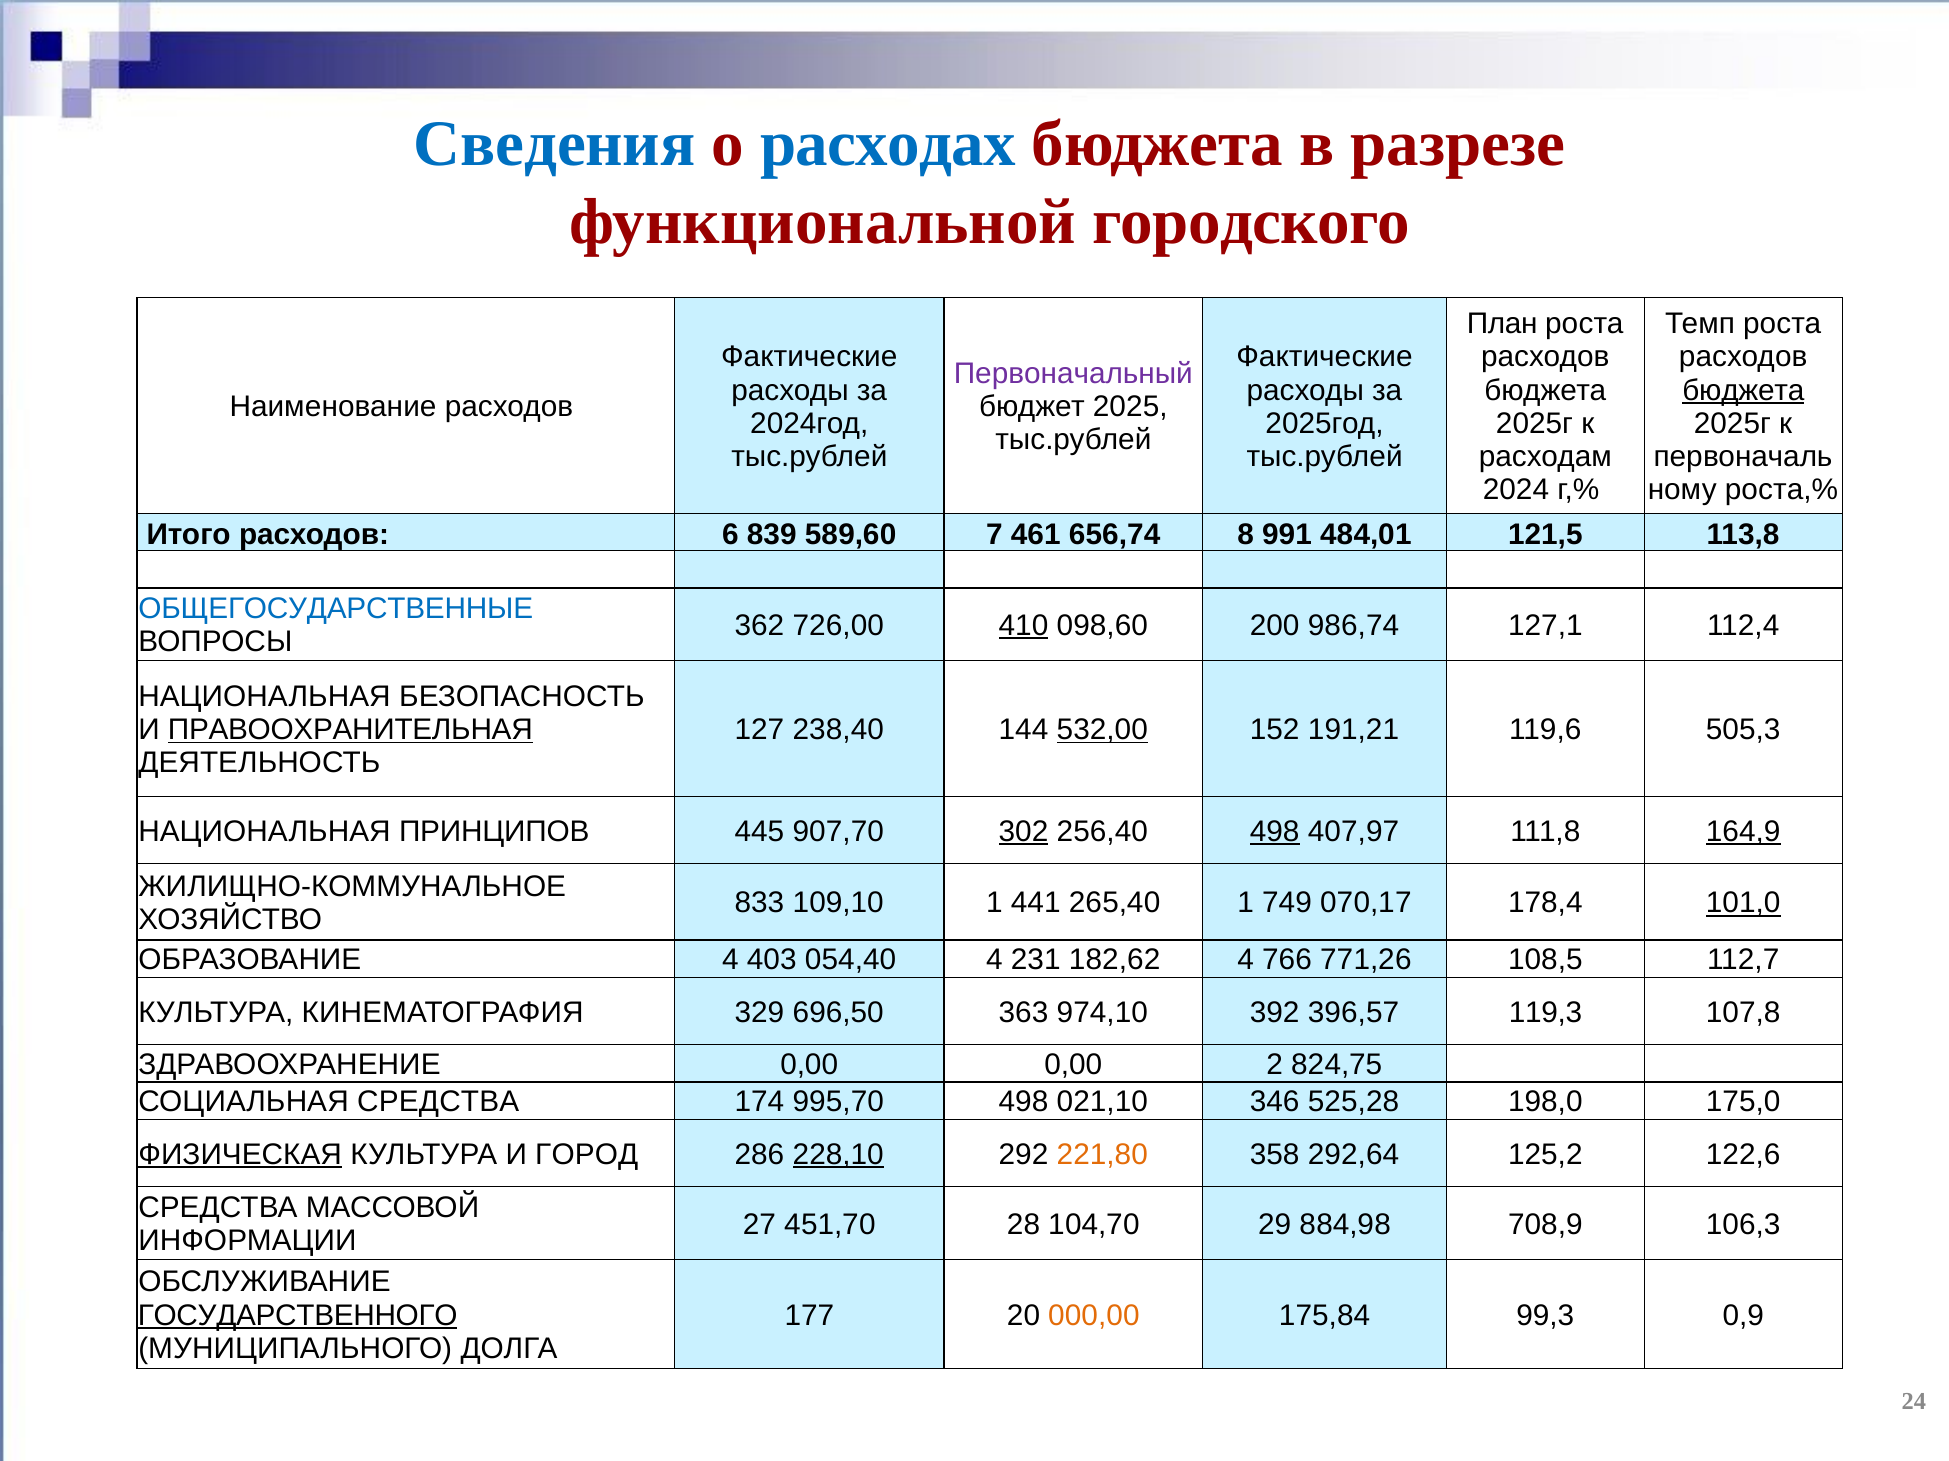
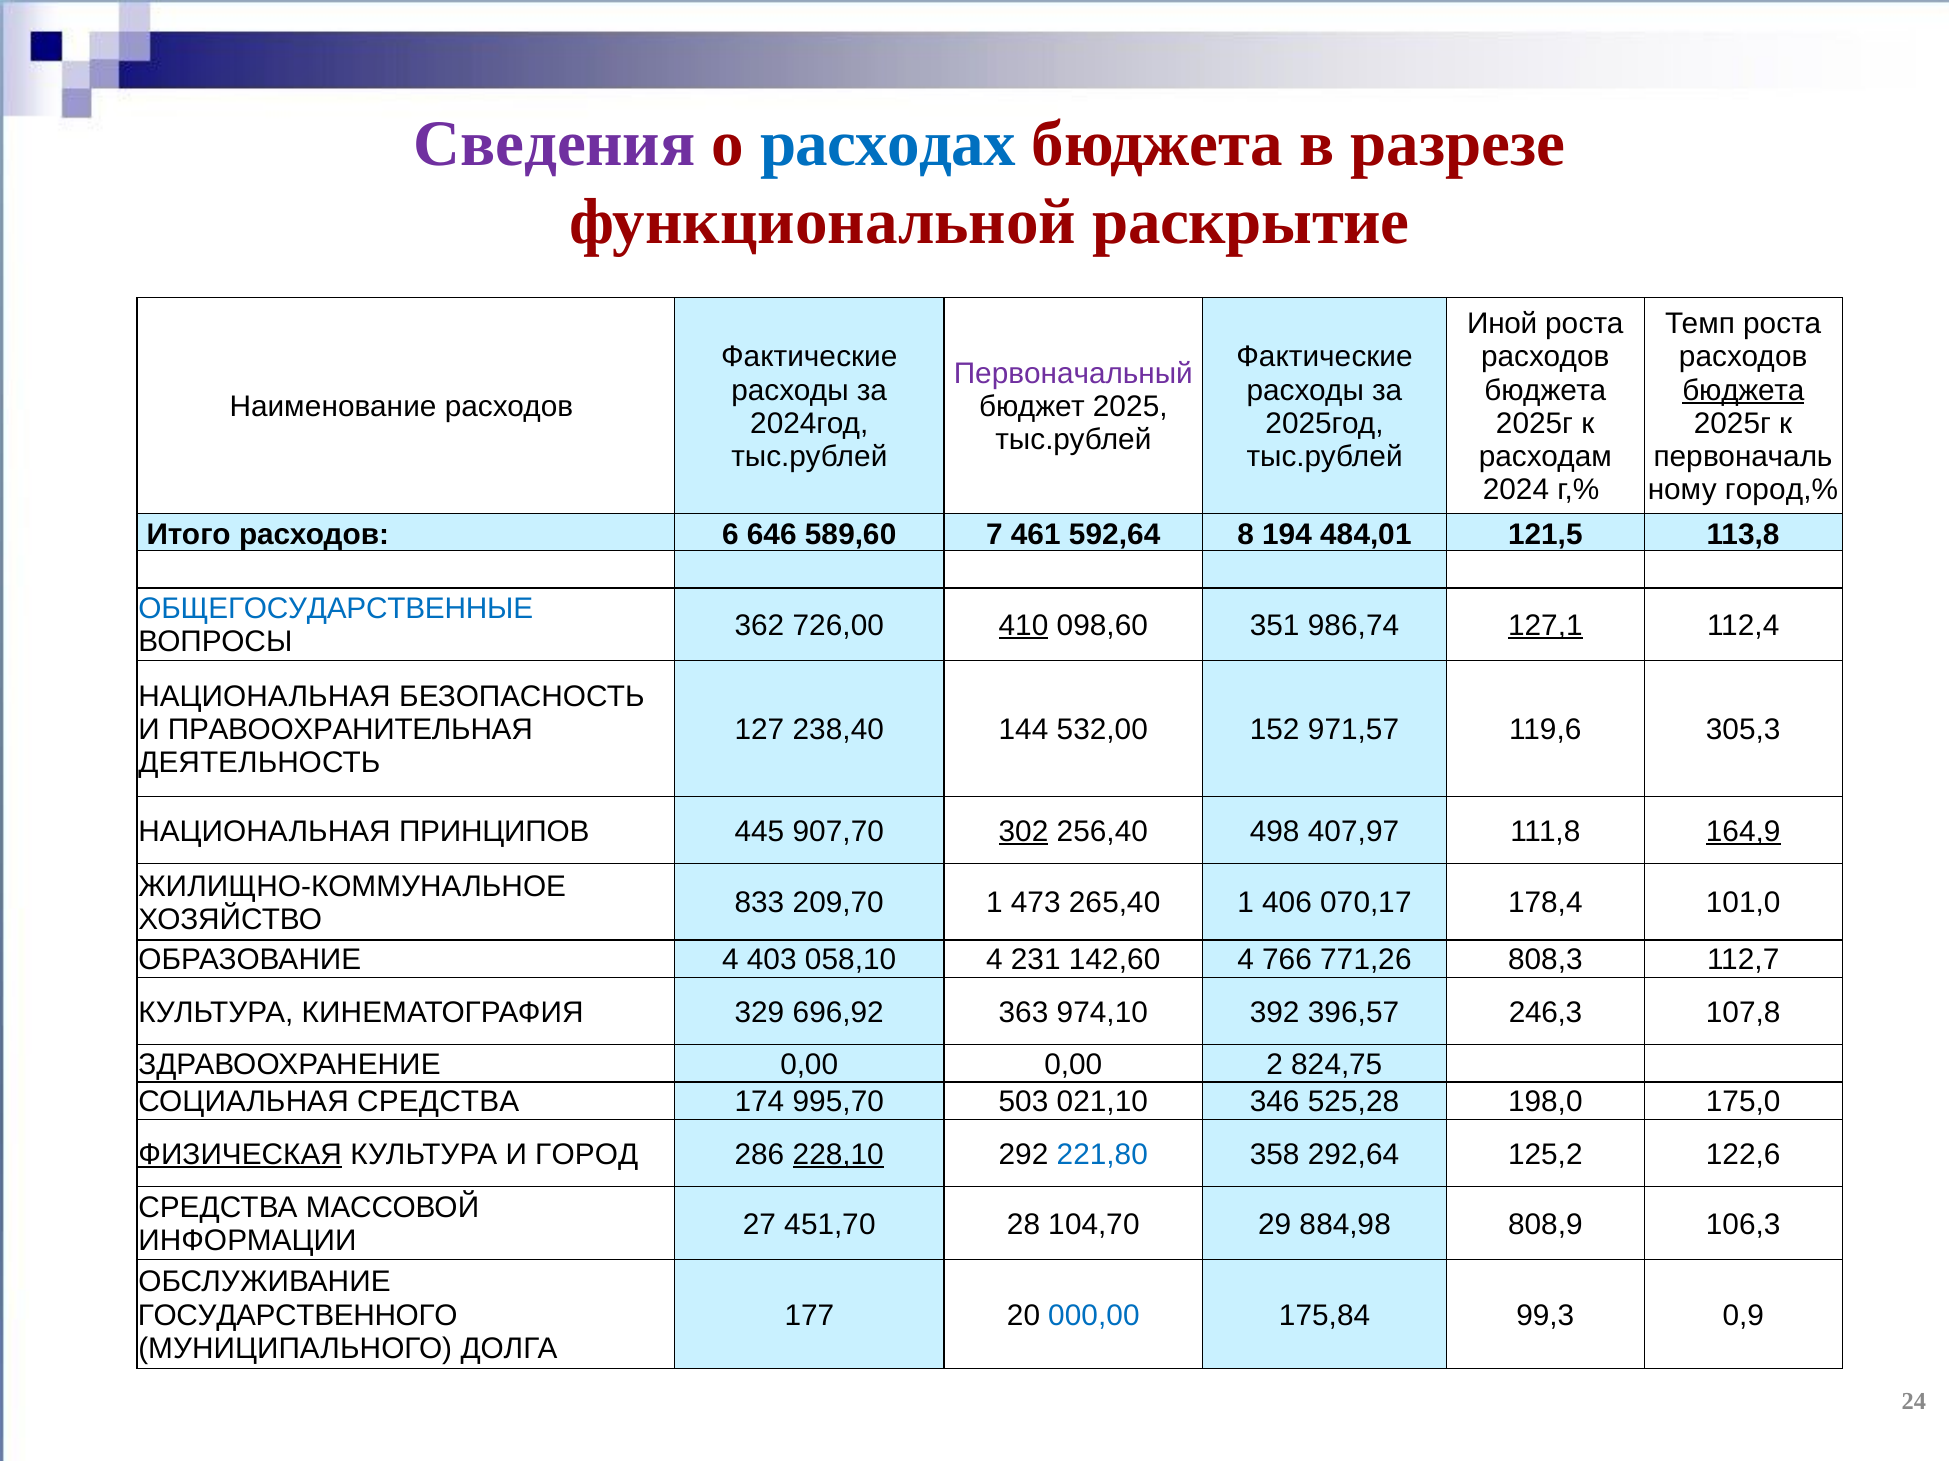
Сведения colour: blue -> purple
городского: городского -> раскрытие
План: План -> Иной
роста,%: роста,% -> город,%
839: 839 -> 646
656,74: 656,74 -> 592,64
991: 991 -> 194
200: 200 -> 351
127,1 underline: none -> present
ПРАВООХРАНИТЕЛЬНАЯ underline: present -> none
532,00 underline: present -> none
191,21: 191,21 -> 971,57
505,3: 505,3 -> 305,3
498 at (1275, 832) underline: present -> none
109,10: 109,10 -> 209,70
441: 441 -> 473
749: 749 -> 406
101,0 underline: present -> none
054,40: 054,40 -> 058,10
182,62: 182,62 -> 142,60
108,5: 108,5 -> 808,3
696,50: 696,50 -> 696,92
119,3: 119,3 -> 246,3
995,70 498: 498 -> 503
221,80 colour: orange -> blue
708,9: 708,9 -> 808,9
ГОСУДАРСТВЕННОГО underline: present -> none
000,00 colour: orange -> blue
